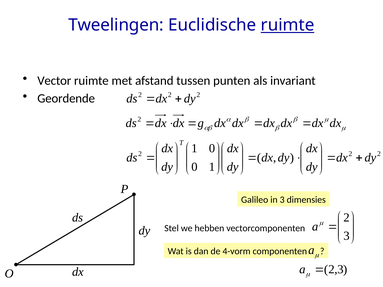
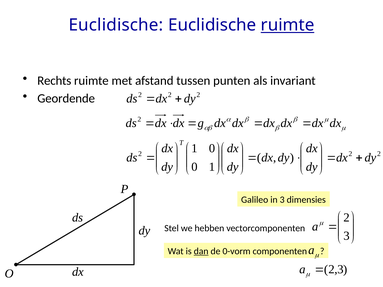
Tweelingen at (116, 25): Tweelingen -> Euclidische
Vector: Vector -> Rechts
dan underline: none -> present
4-vorm: 4-vorm -> 0-vorm
